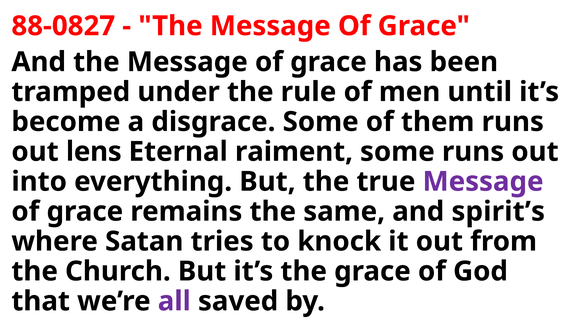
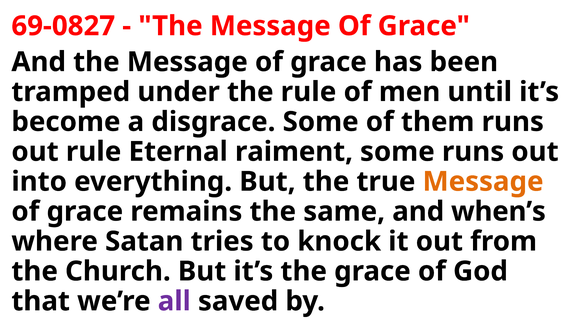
88-0827: 88-0827 -> 69-0827
out lens: lens -> rule
Message at (483, 182) colour: purple -> orange
spirit’s: spirit’s -> when’s
